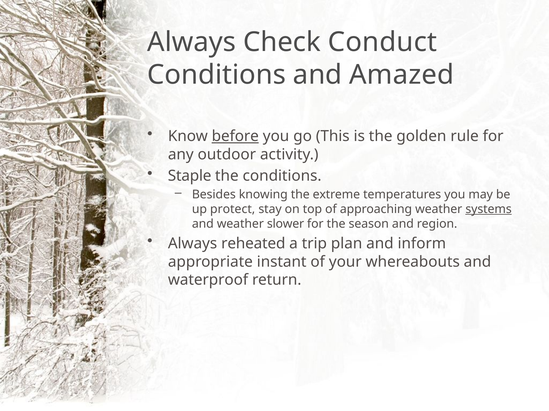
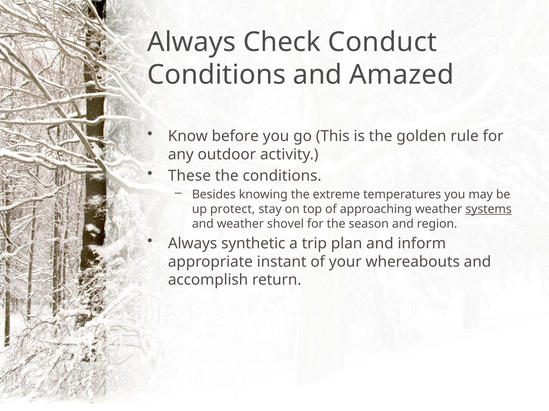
before underline: present -> none
Staple: Staple -> These
slower: slower -> shovel
reheated: reheated -> synthetic
waterproof: waterproof -> accomplish
